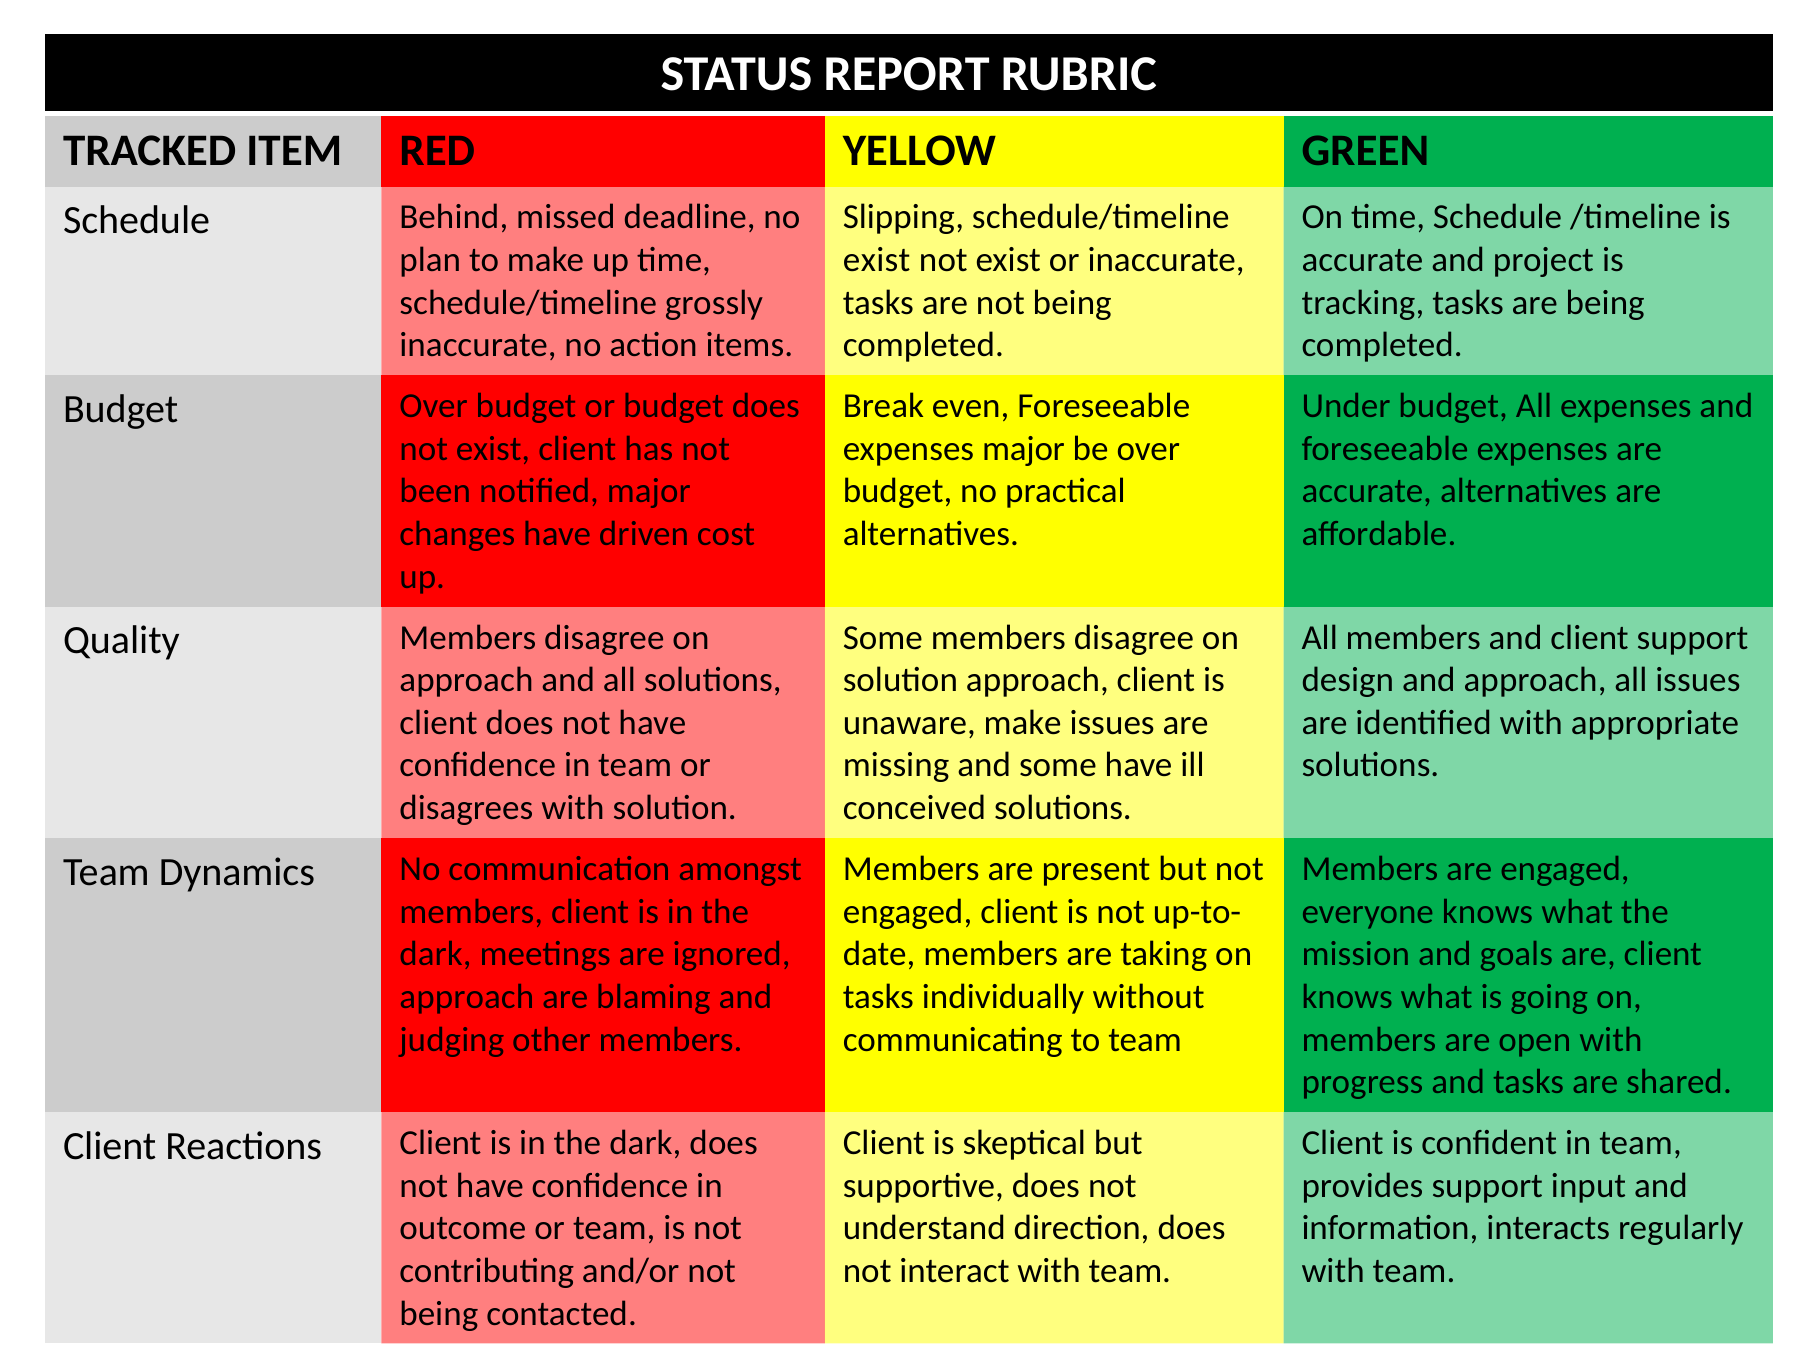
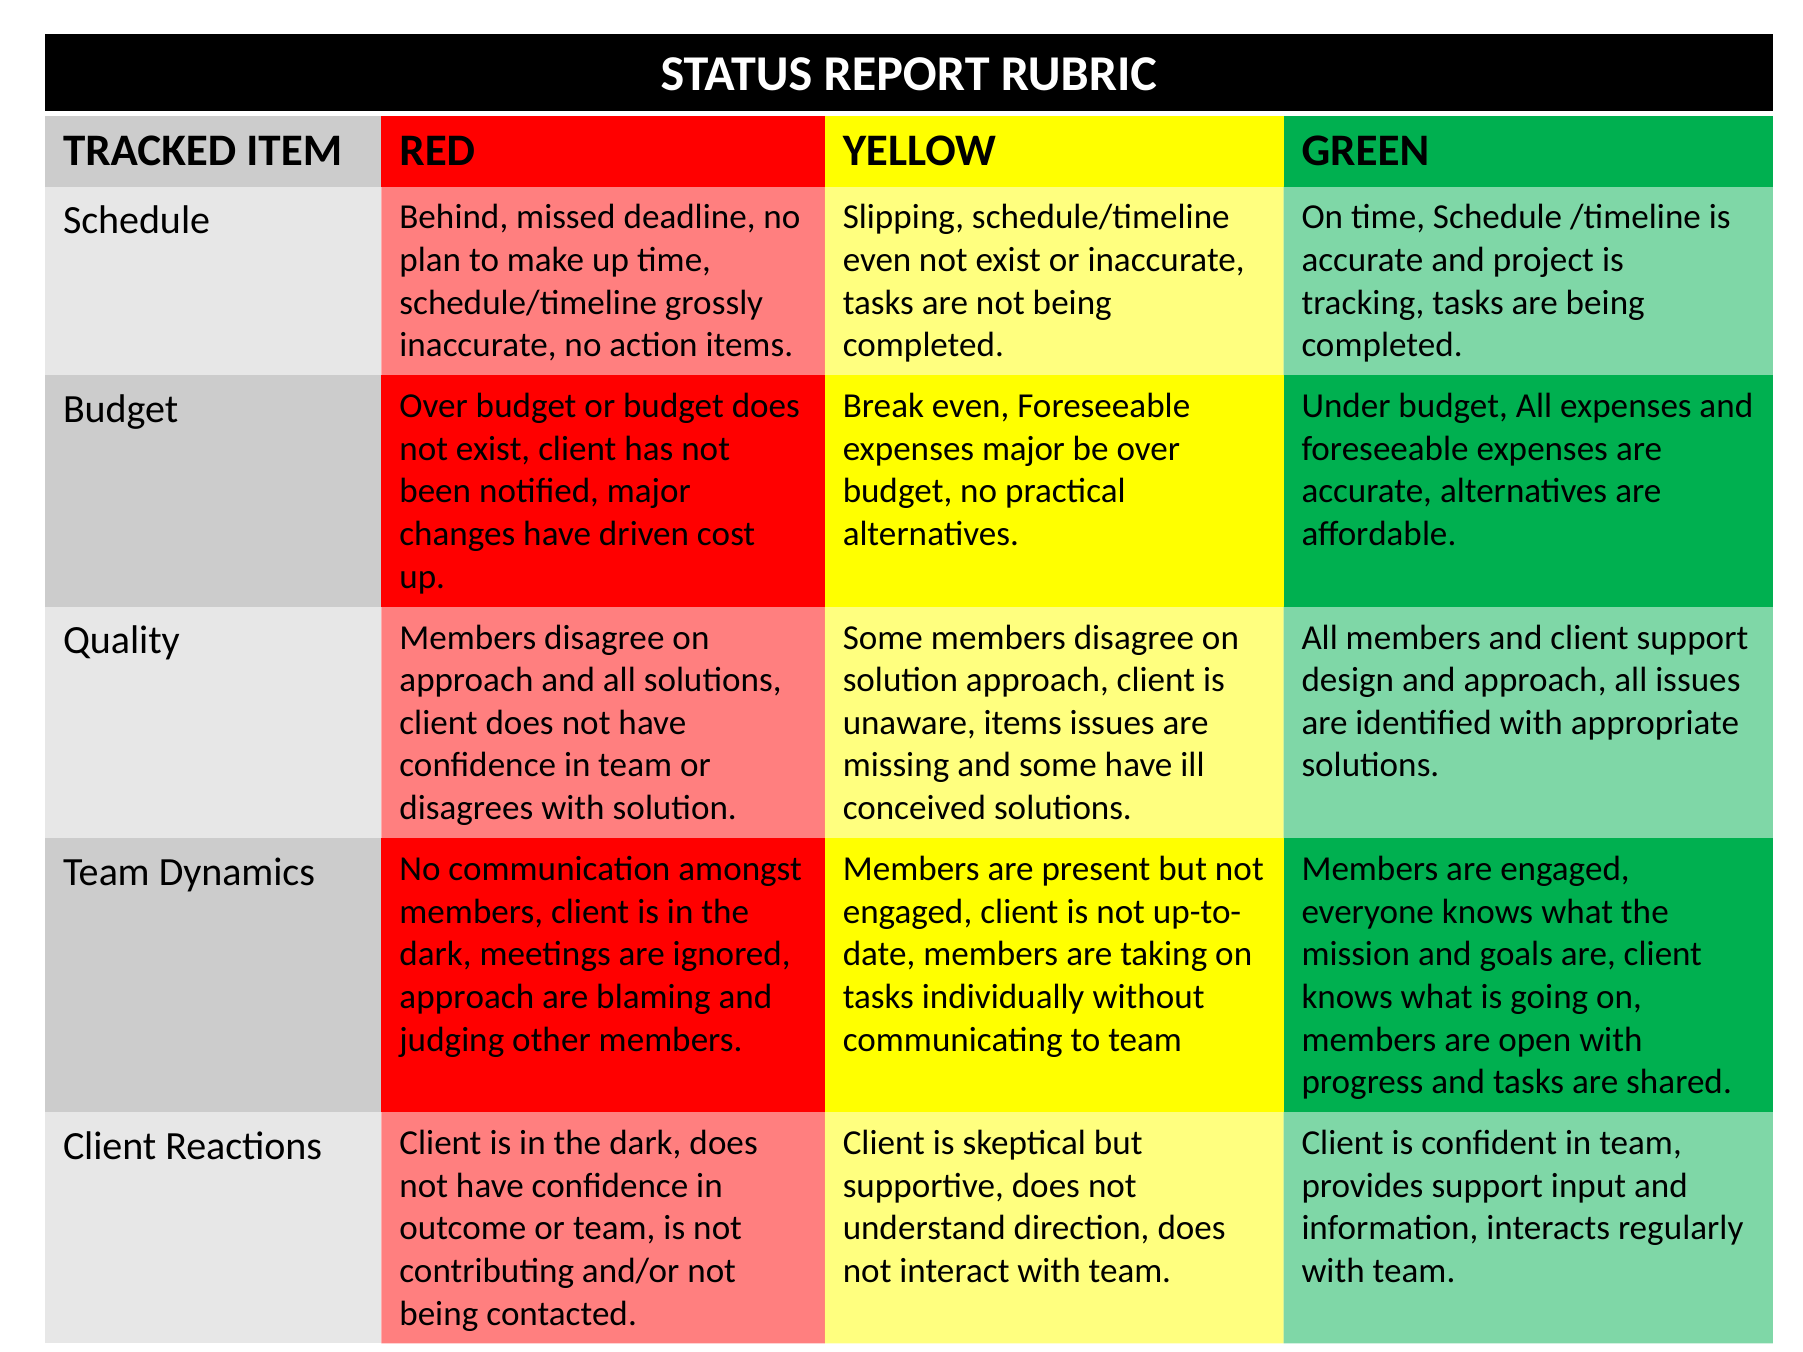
exist at (877, 260): exist -> even
unaware make: make -> items
